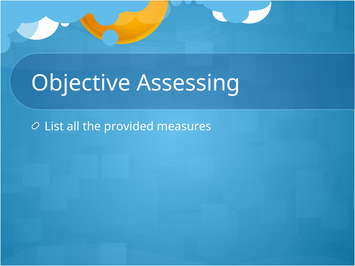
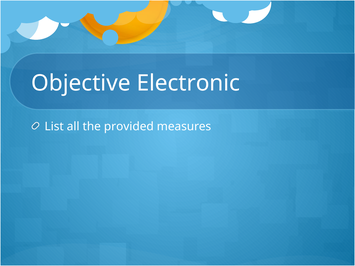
Assessing: Assessing -> Electronic
